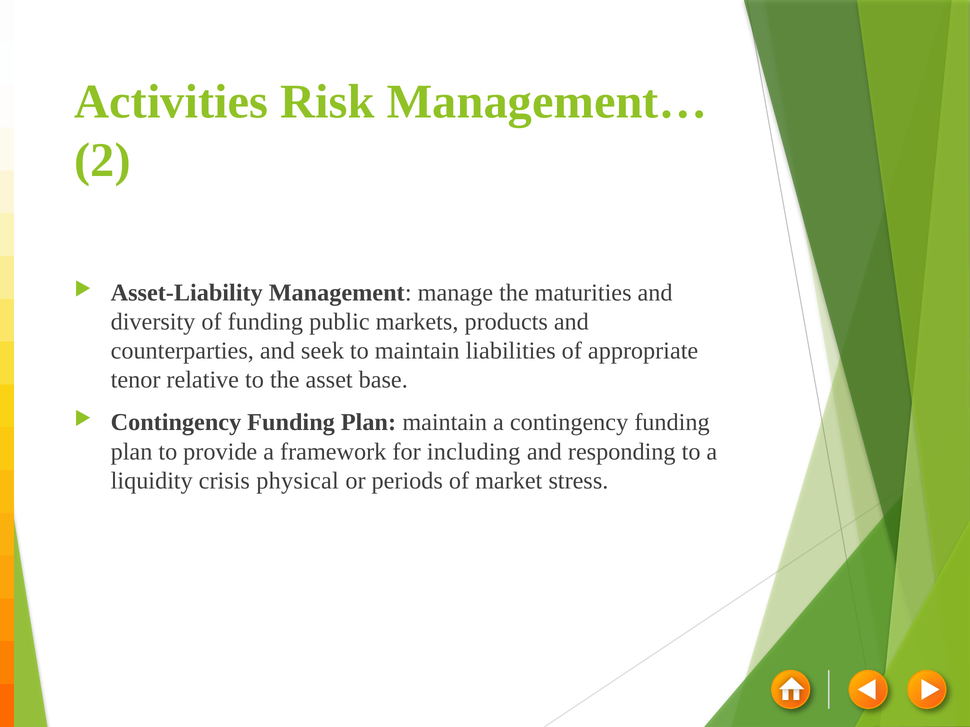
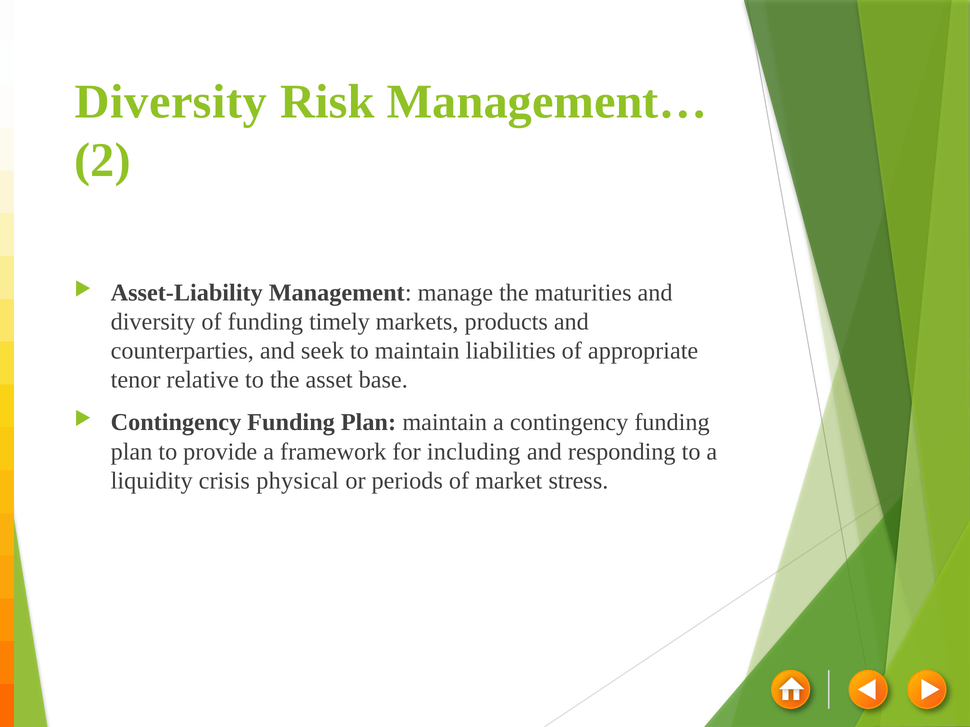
Activities at (171, 102): Activities -> Diversity
public: public -> timely
